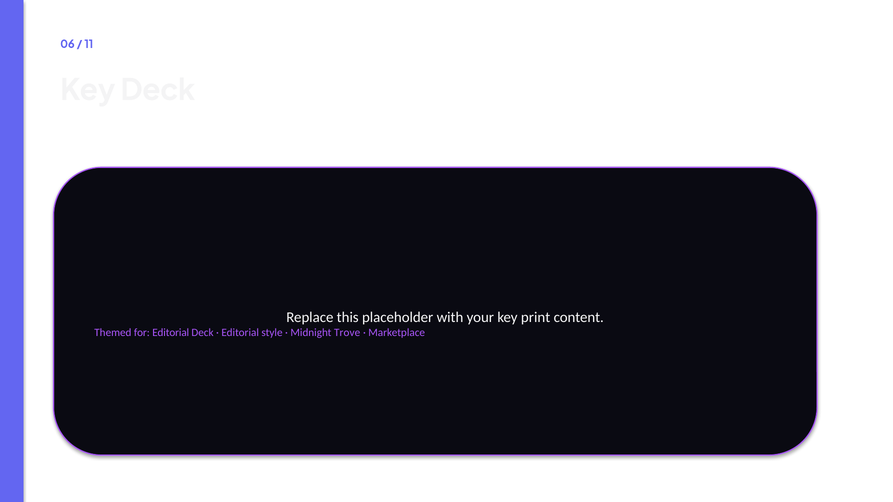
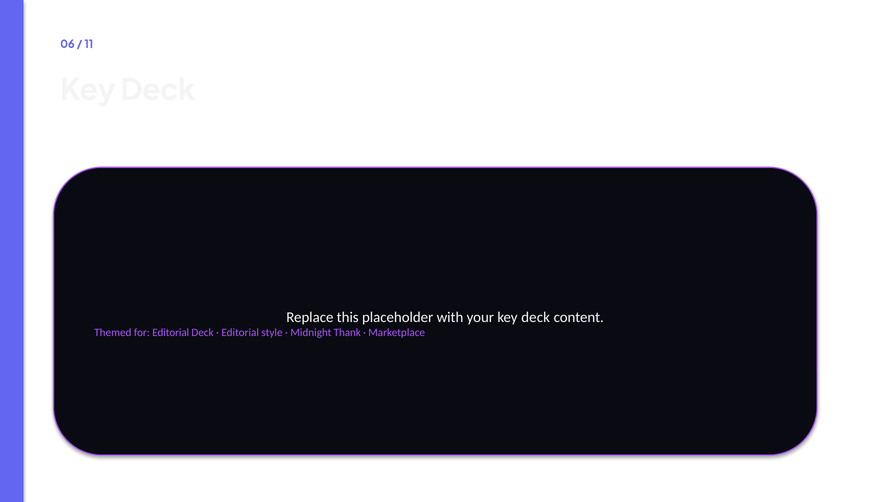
your key print: print -> deck
Trove: Trove -> Thank
